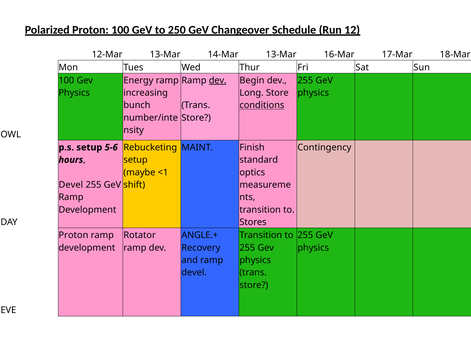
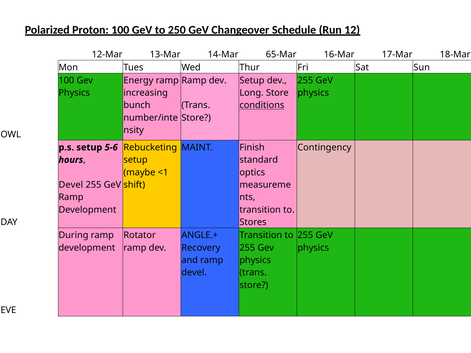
14-Mar 13-Mar: 13-Mar -> 65-Mar
dev at (218, 80) underline: present -> none
Begin at (252, 80): Begin -> Setup
Proton at (73, 235): Proton -> During
